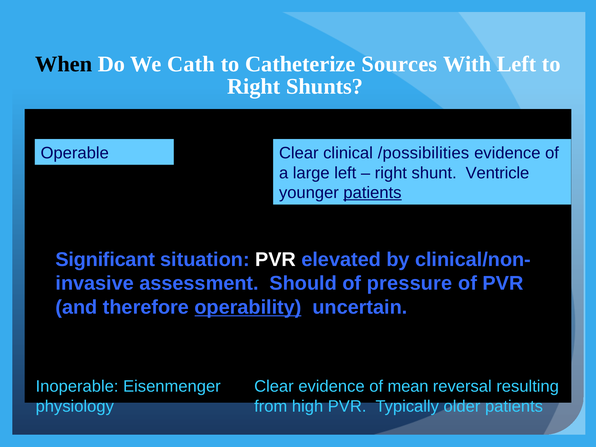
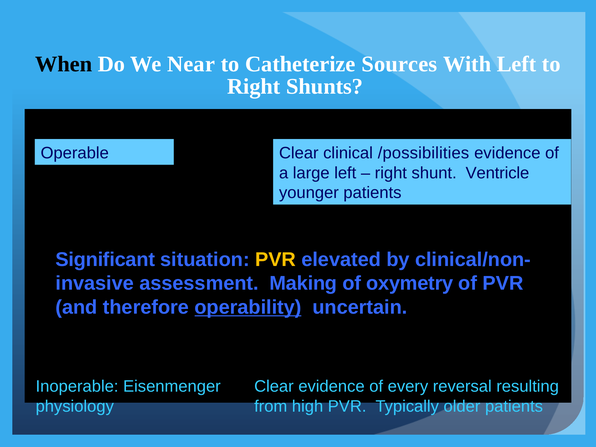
Cath: Cath -> Near
patients at (372, 193) underline: present -> none
PVR at (276, 260) colour: white -> yellow
Should: Should -> Making
pressure: pressure -> oxymetry
mean: mean -> every
